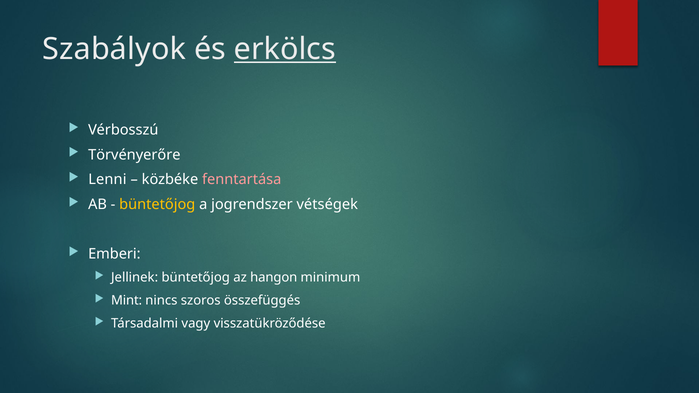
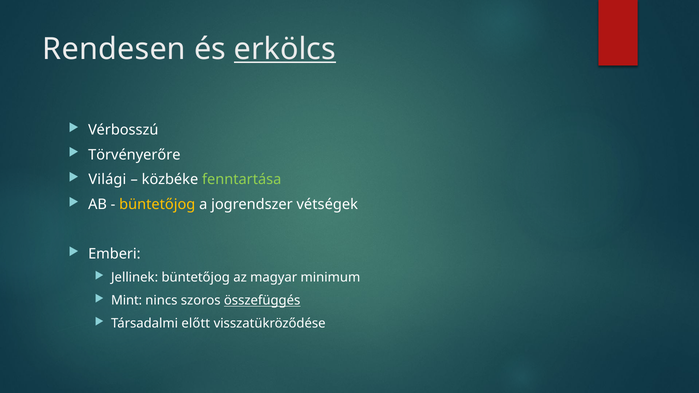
Szabályok: Szabályok -> Rendesen
Lenni: Lenni -> Világi
fenntartása colour: pink -> light green
hangon: hangon -> magyar
összefüggés underline: none -> present
vagy: vagy -> előtt
